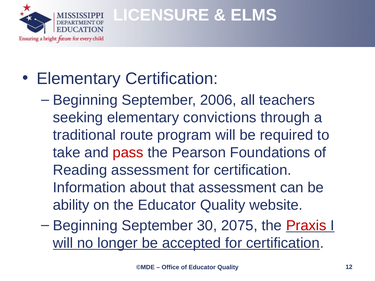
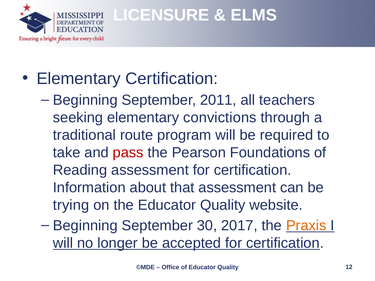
2006: 2006 -> 2011
ability: ability -> trying
2075: 2075 -> 2017
Praxis colour: red -> orange
